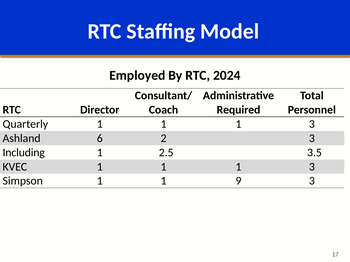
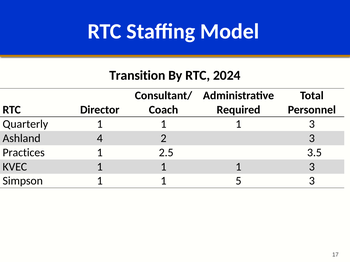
Employed: Employed -> Transition
6: 6 -> 4
Including: Including -> Practices
9: 9 -> 5
